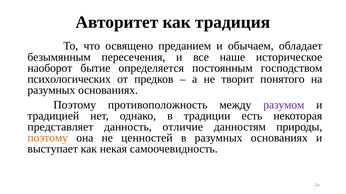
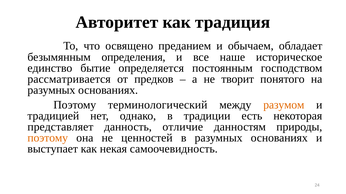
пересечения: пересечения -> определения
наоборот: наоборот -> единство
психологических: психологических -> рассматривается
противоположность: противоположность -> терминологический
разумом colour: purple -> orange
